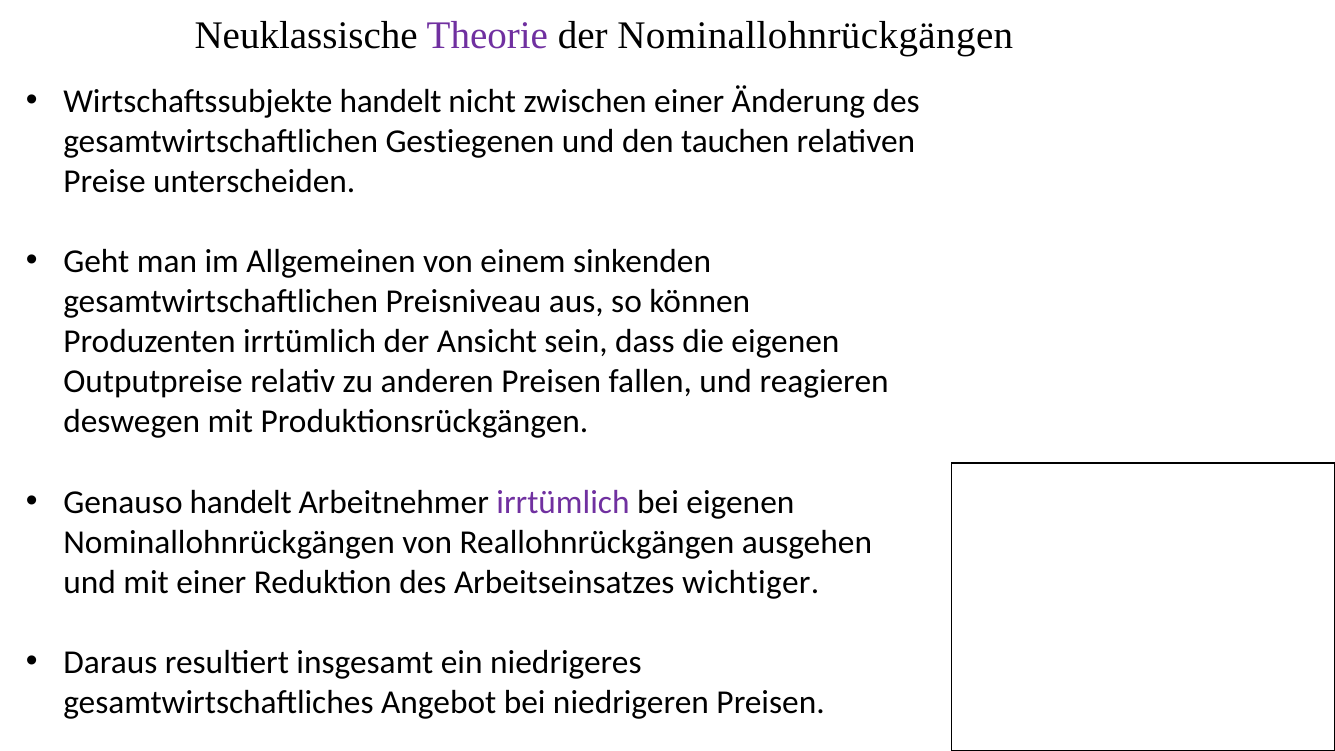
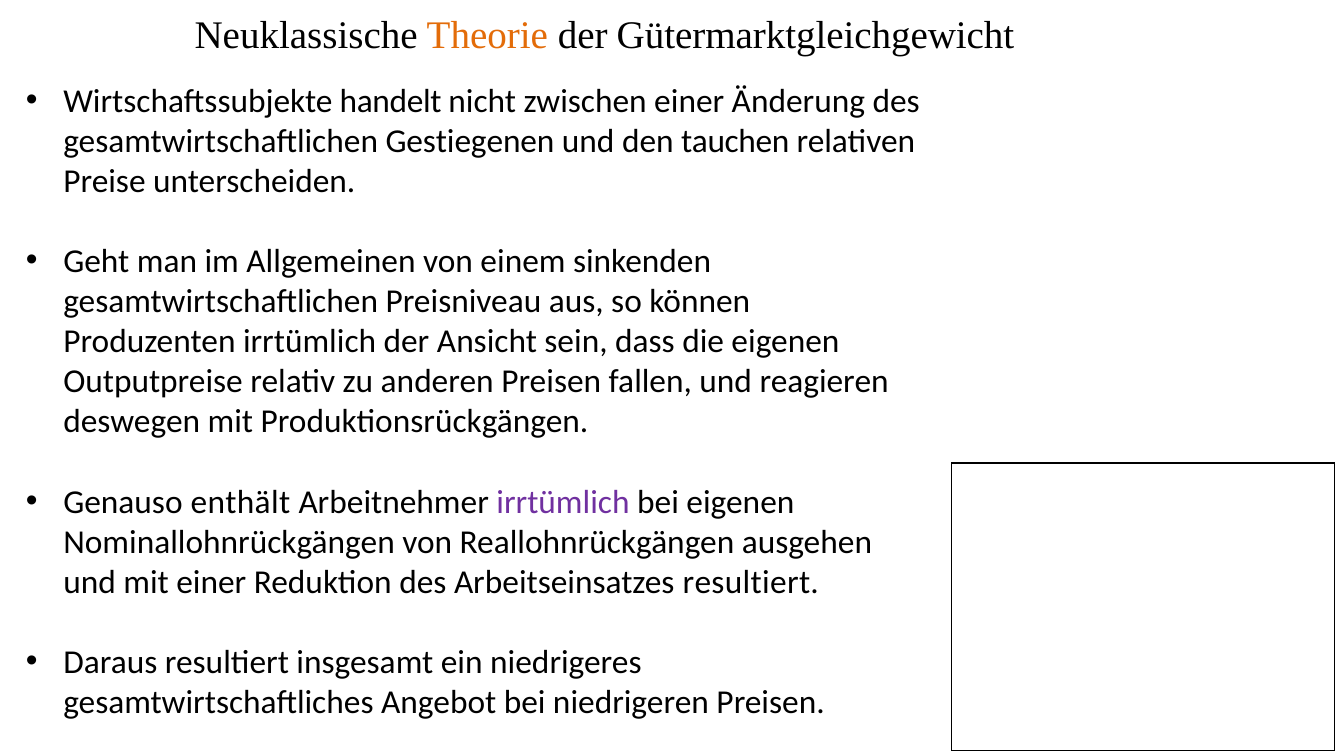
Theorie colour: purple -> orange
der Nominallohnrückgängen: Nominallohnrückgängen -> Gütermarktgleichgewicht
Genauso handelt: handelt -> enthält
Arbeitseinsatzes wichtiger: wichtiger -> resultiert
